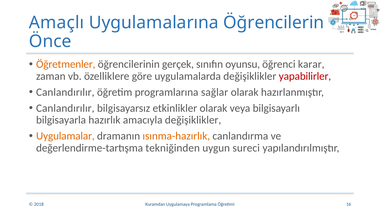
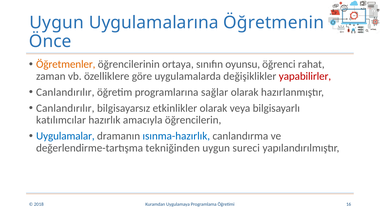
Amaçlı at (57, 23): Amaçlı -> Uygun
Öğrencilerin: Öğrencilerin -> Öğretmenin
gerçek: gerçek -> ortaya
karar: karar -> rahat
bilgisayarla: bilgisayarla -> katılımcılar
amacıyla değişiklikler: değişiklikler -> öğrencilerin
Uygulamalar colour: orange -> blue
ısınma-hazırlık colour: orange -> blue
